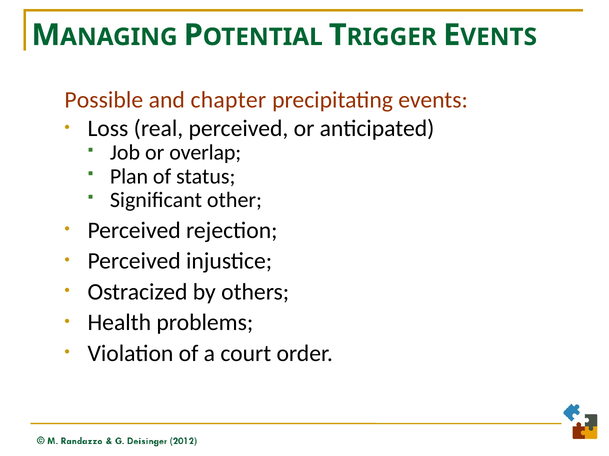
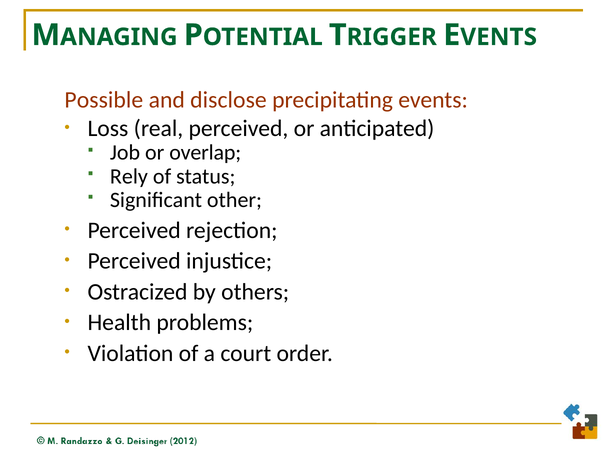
chapter: chapter -> disclose
Plan: Plan -> Rely
